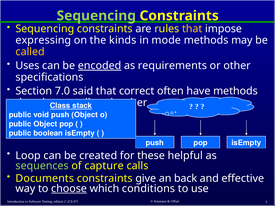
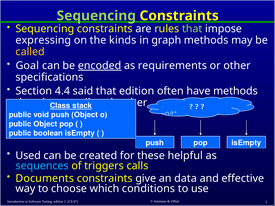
that at (192, 29) colour: yellow -> light green
mode: mode -> graph
Uses: Uses -> Goal
7.0: 7.0 -> 4.4
that correct: correct -> edition
Loop: Loop -> Used
sequences colour: light green -> light blue
capture: capture -> triggers
back: back -> data
choose underline: present -> none
